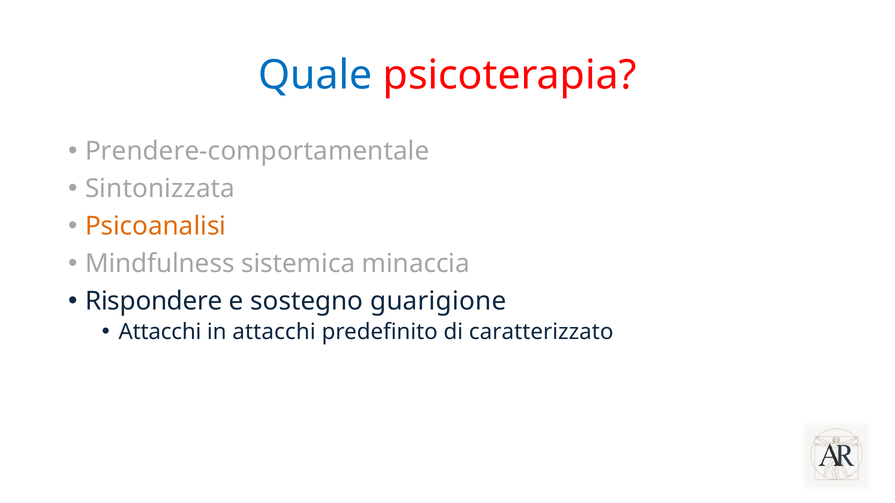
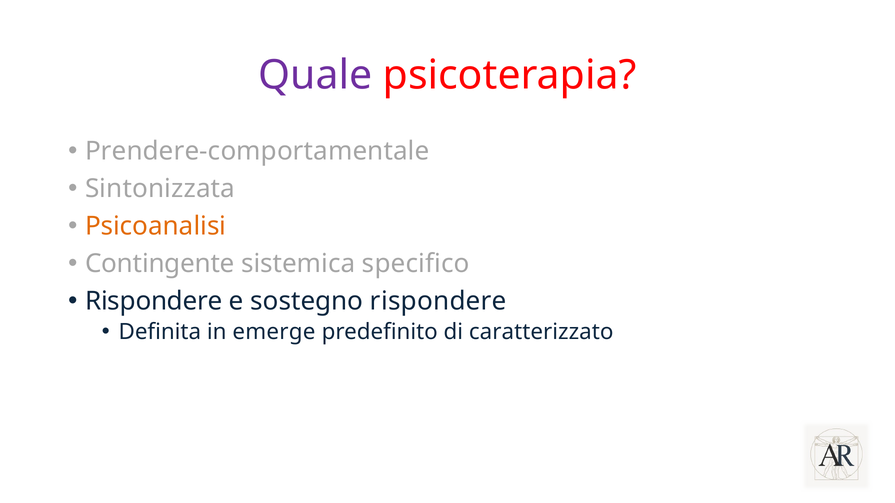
Quale colour: blue -> purple
Mindfulness: Mindfulness -> Contingente
minaccia: minaccia -> specifico
sostegno guarigione: guarigione -> rispondere
Attacchi at (160, 332): Attacchi -> Definita
in attacchi: attacchi -> emerge
